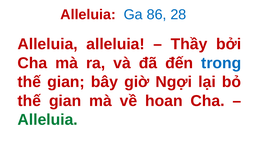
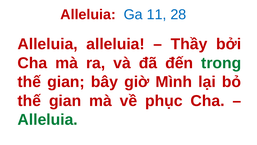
86: 86 -> 11
trong colour: blue -> green
Ngợi: Ngợi -> Mình
hoan: hoan -> phục
